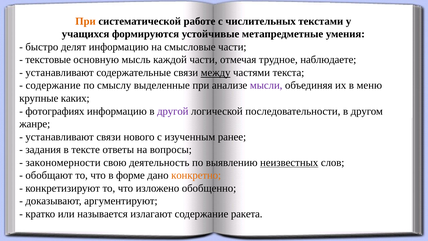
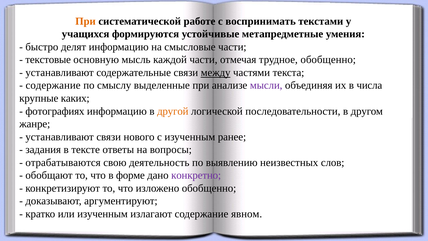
числительных: числительных -> воспринимать
трудное наблюдаете: наблюдаете -> обобщенно
меню: меню -> числа
другой colour: purple -> orange
закономерности: закономерности -> отрабатываются
неизвестных underline: present -> none
конкретно colour: orange -> purple
или называется: называется -> изученным
ракета: ракета -> явном
